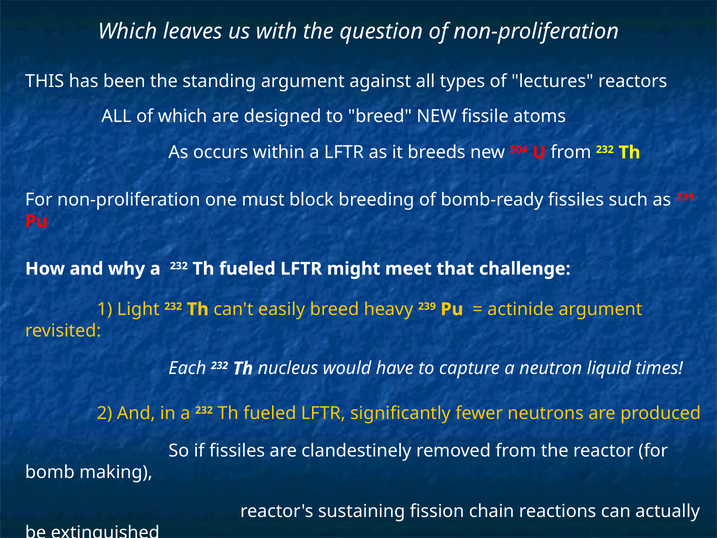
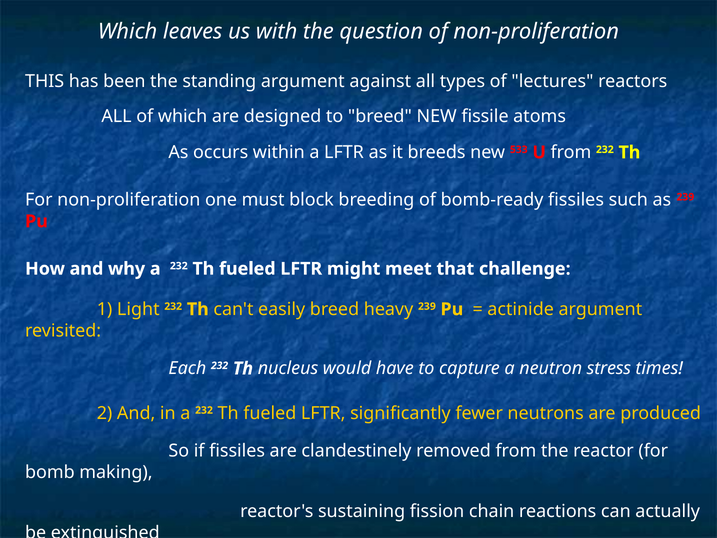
504: 504 -> 533
liquid: liquid -> stress
